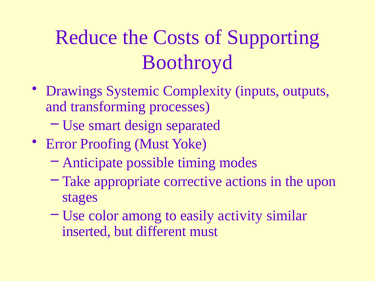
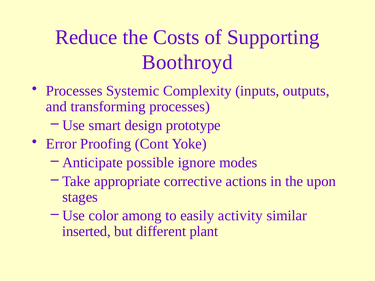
Drawings at (74, 91): Drawings -> Processes
separated: separated -> prototype
Proofing Must: Must -> Cont
timing: timing -> ignore
different must: must -> plant
